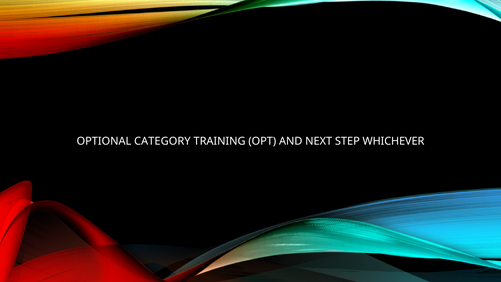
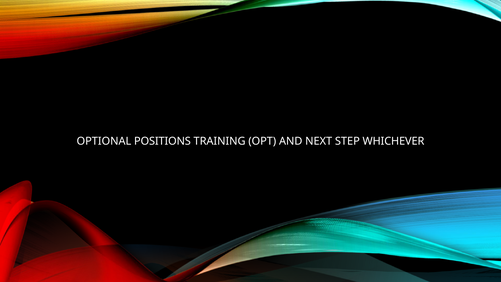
CATEGORY: CATEGORY -> POSITIONS
